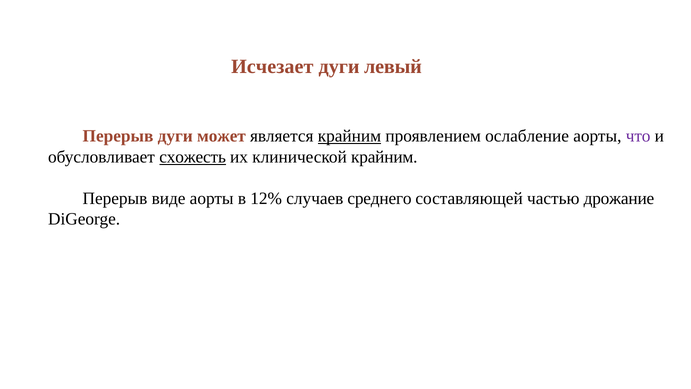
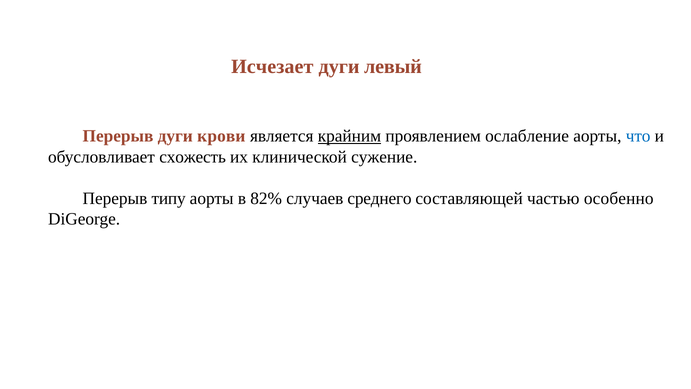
может: может -> крови
что colour: purple -> blue
схожесть underline: present -> none
клинической крайним: крайним -> сужение
виде: виде -> типу
12%: 12% -> 82%
дрожание: дрожание -> особенно
